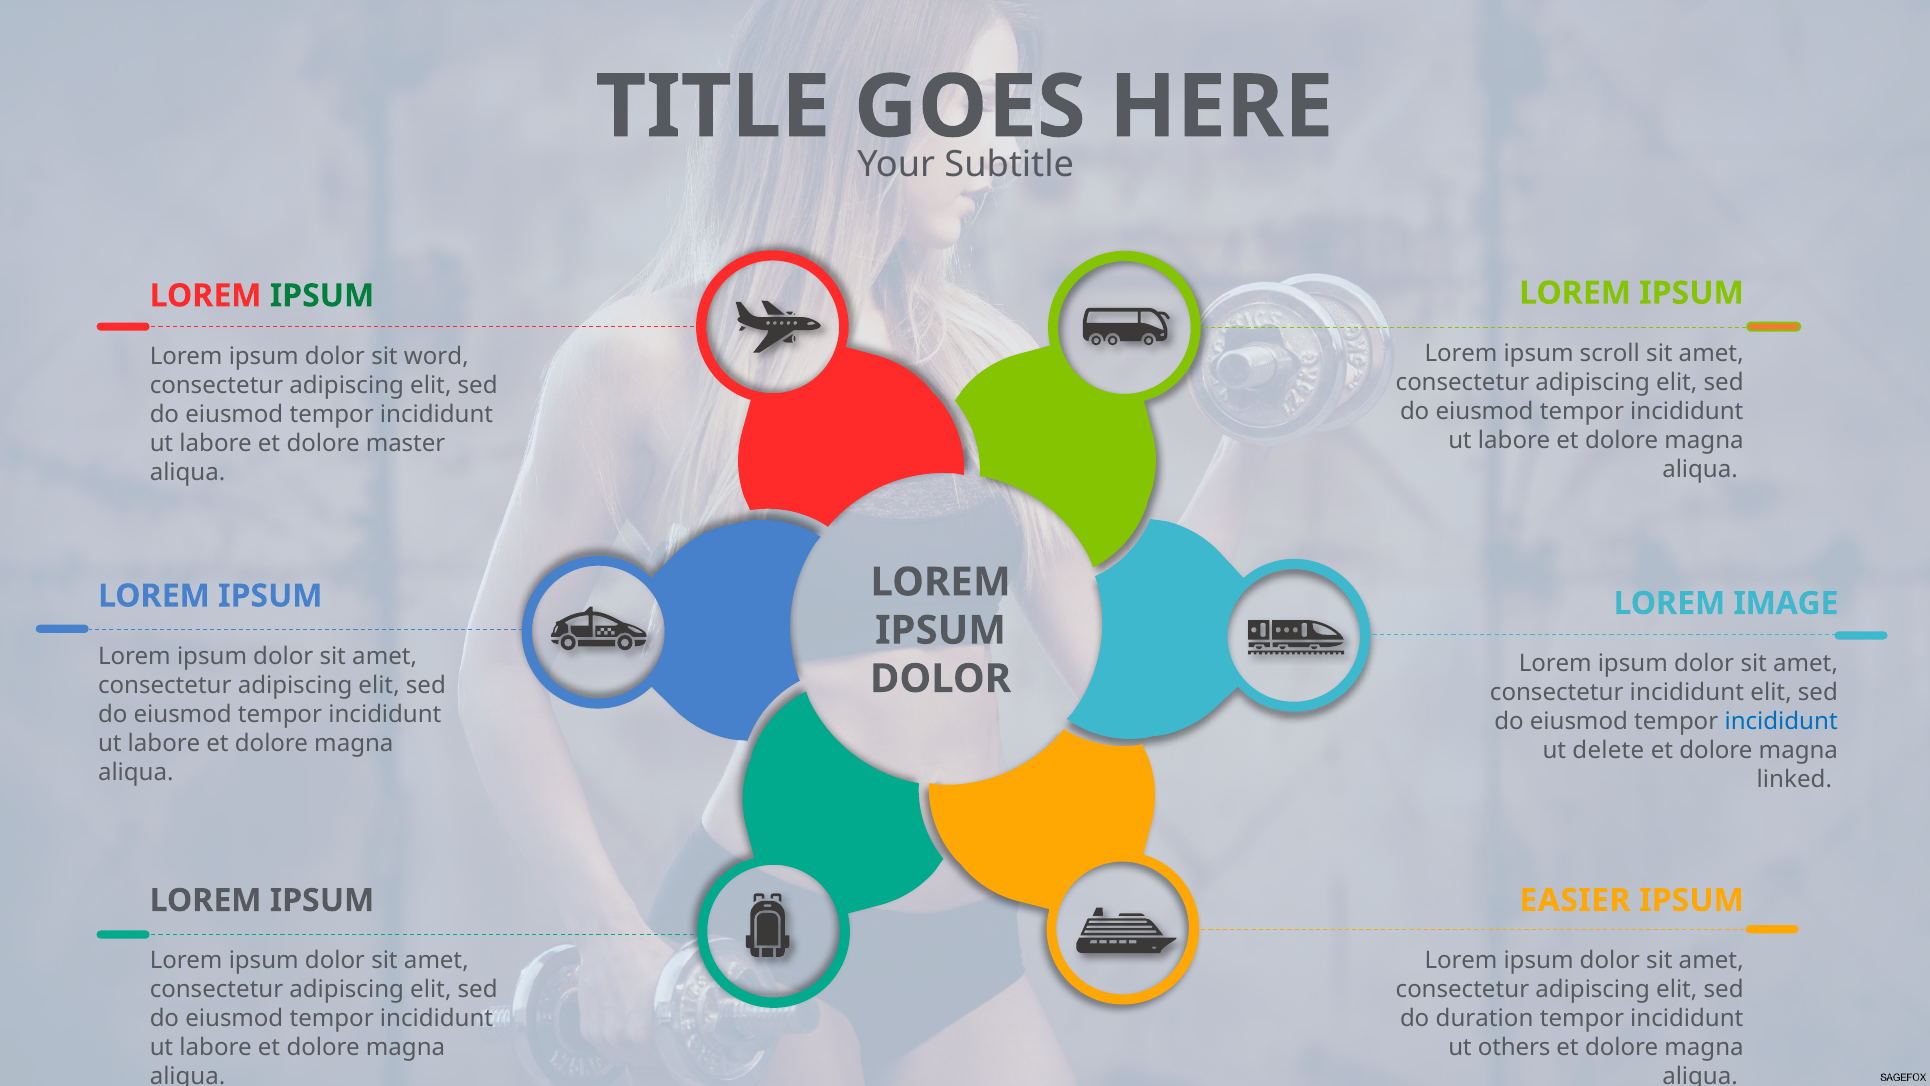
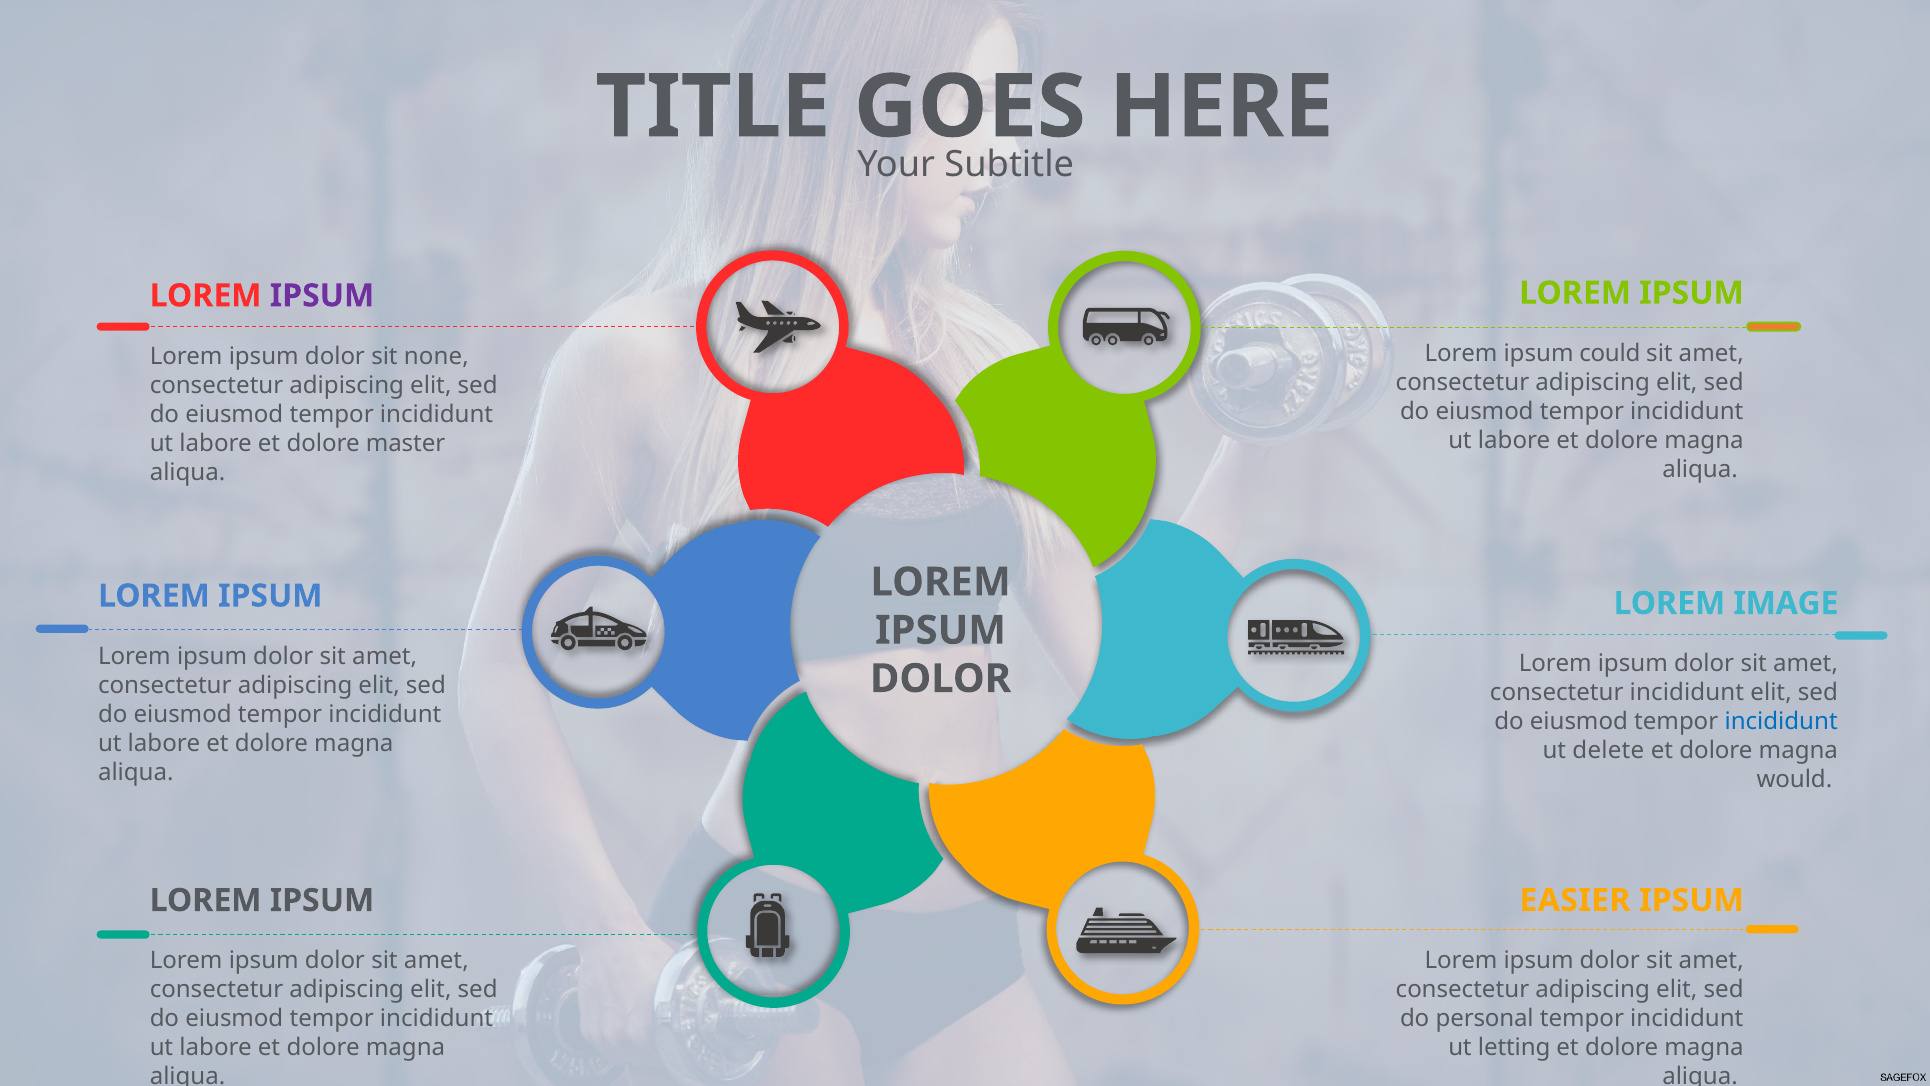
IPSUM at (322, 296) colour: green -> purple
scroll: scroll -> could
word: word -> none
linked: linked -> would
duration: duration -> personal
others: others -> letting
